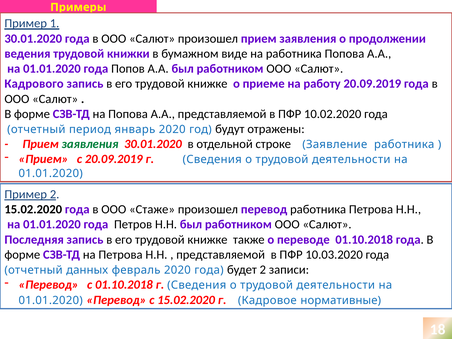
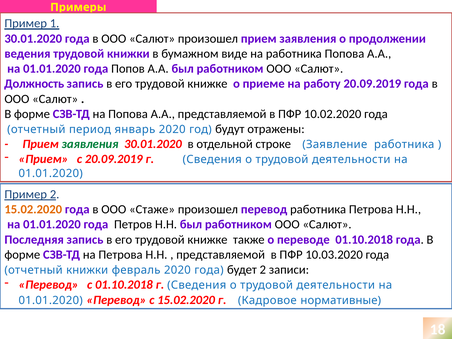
Кадрового: Кадрового -> Должность
15.02.2020 at (33, 209) colour: black -> orange
отчетный данных: данных -> книжки
